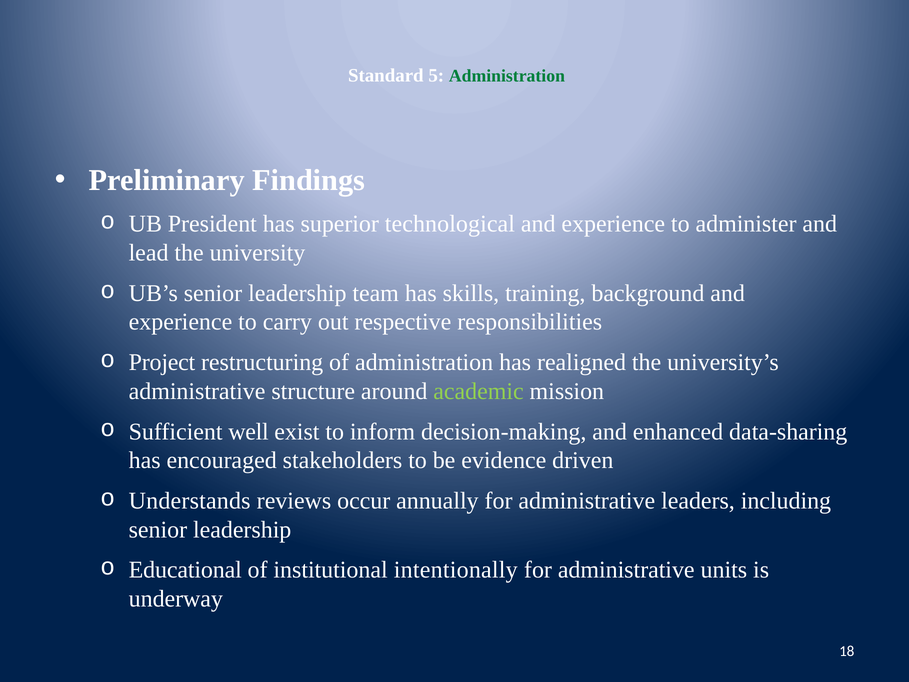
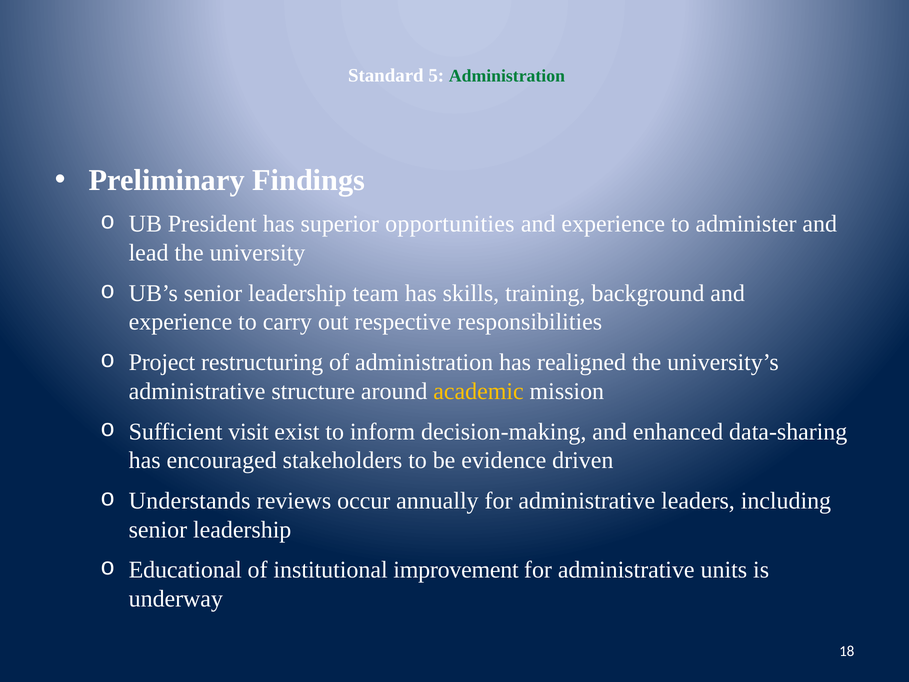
technological: technological -> opportunities
academic colour: light green -> yellow
well: well -> visit
intentionally: intentionally -> improvement
